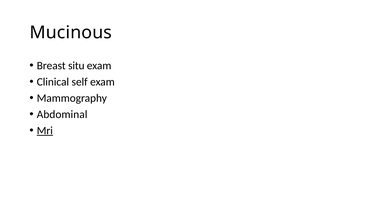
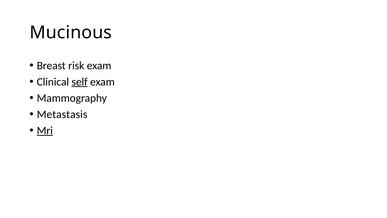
situ: situ -> risk
self underline: none -> present
Abdominal: Abdominal -> Metastasis
